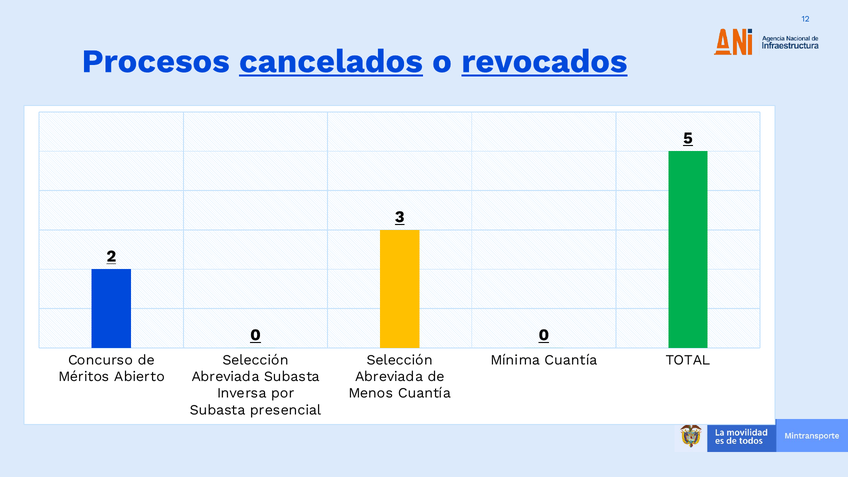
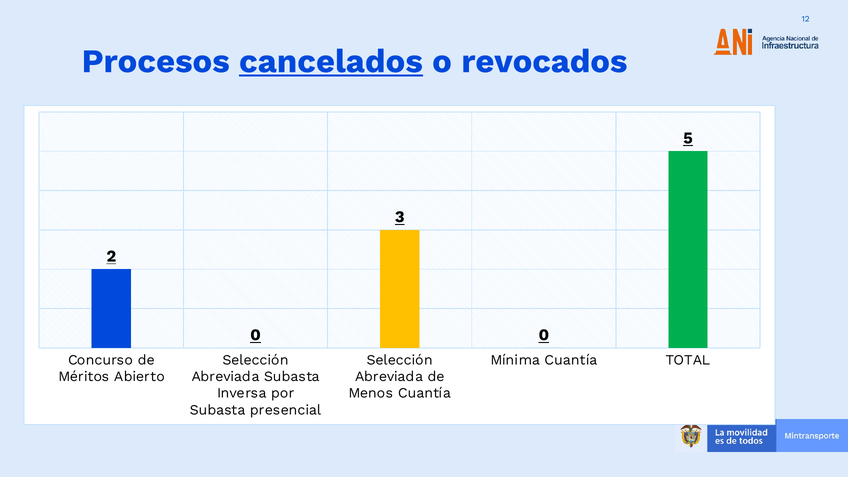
revocados underline: present -> none
